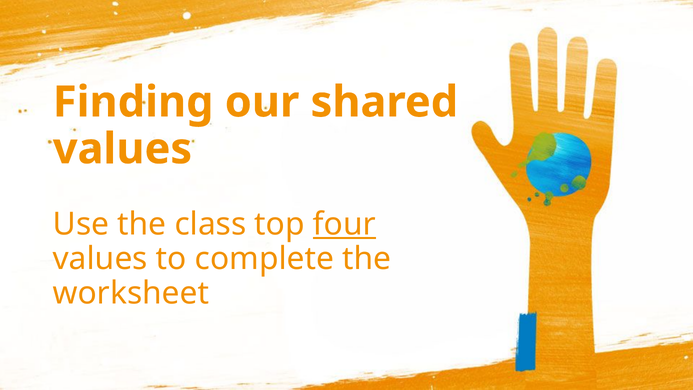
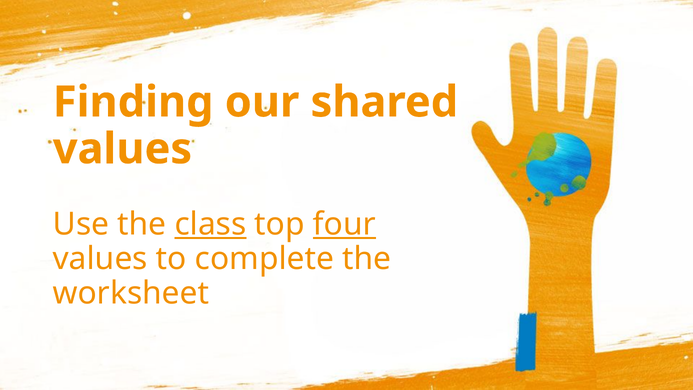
class underline: none -> present
